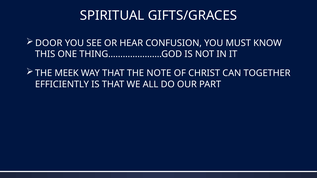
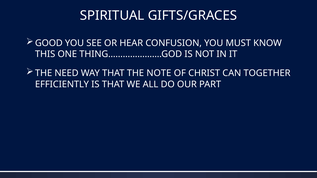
DOOR: DOOR -> GOOD
MEEK: MEEK -> NEED
